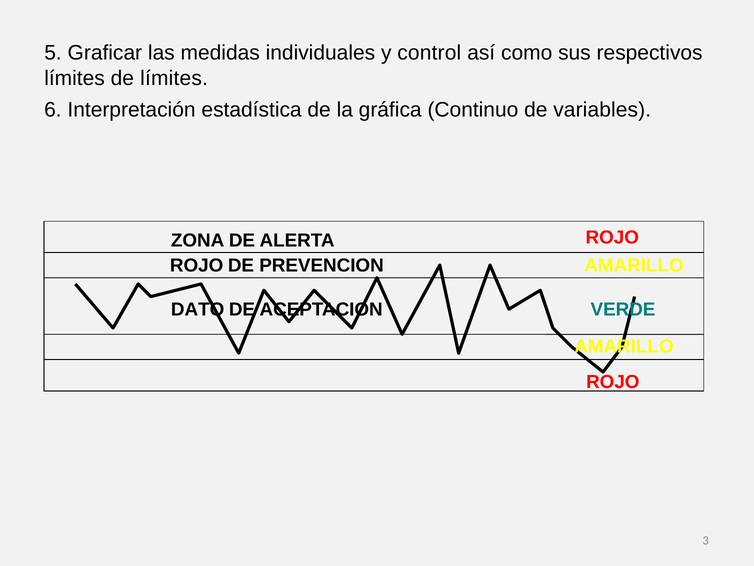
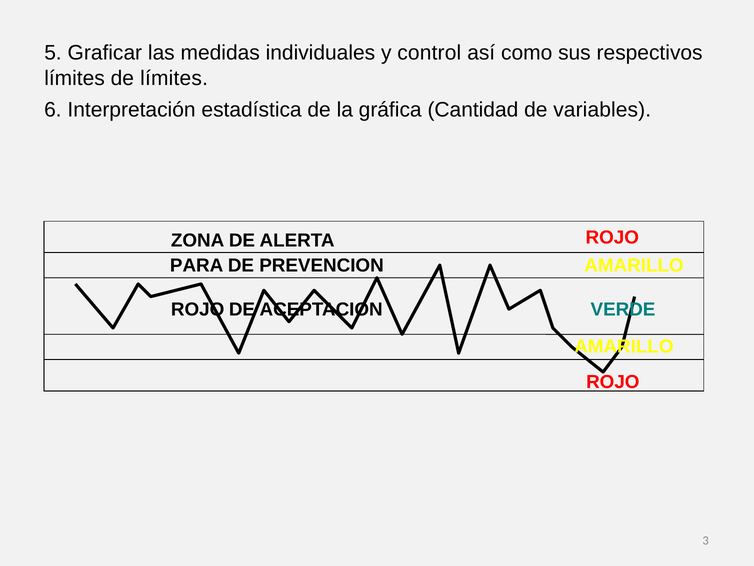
Continuo: Continuo -> Cantidad
ROJO at (197, 265): ROJO -> PARA
DATO at (198, 309): DATO -> ROJO
